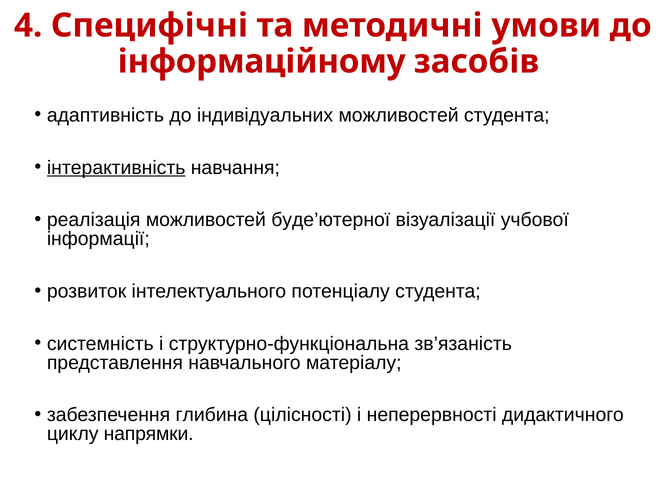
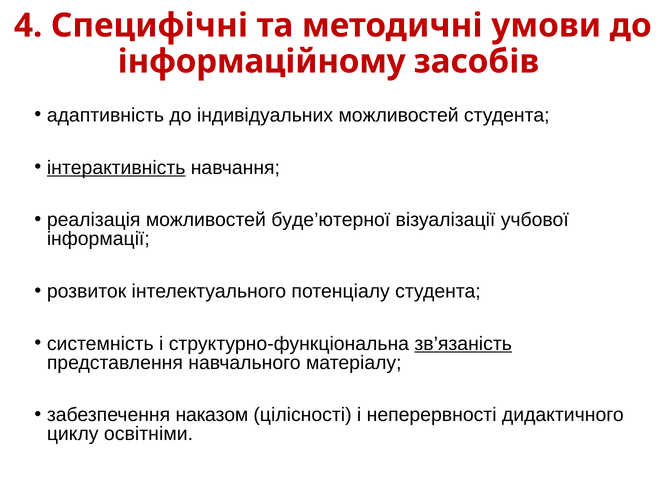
зв’язаність underline: none -> present
глибина: глибина -> наказом
напрямки: напрямки -> освітніми
